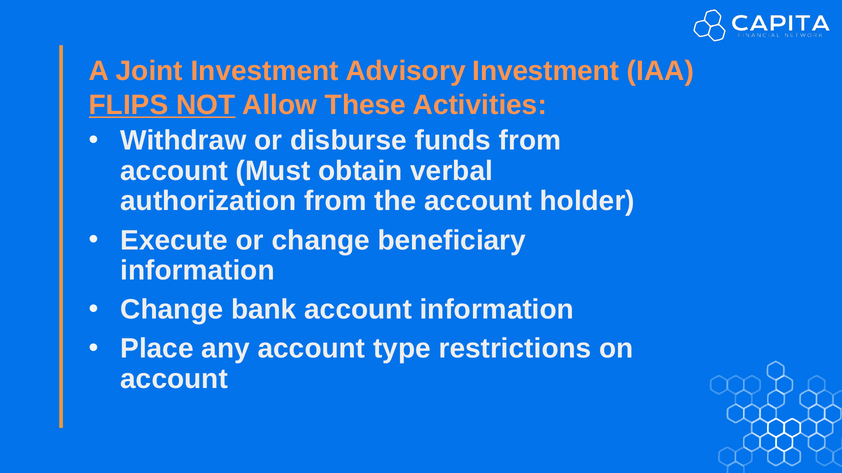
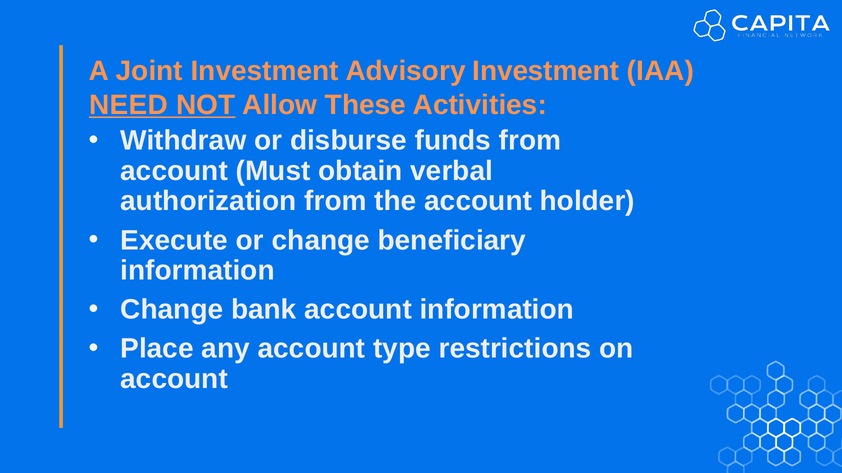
FLIPS: FLIPS -> NEED
